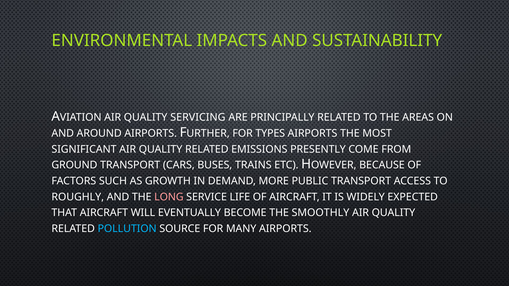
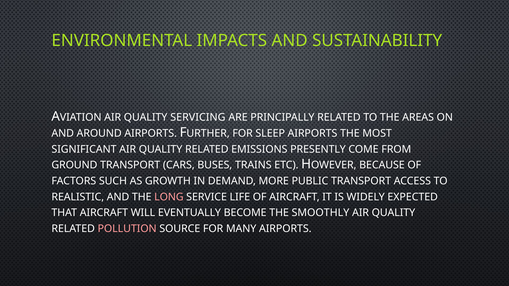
TYPES: TYPES -> SLEEP
ROUGHLY: ROUGHLY -> REALISTIC
POLLUTION colour: light blue -> pink
